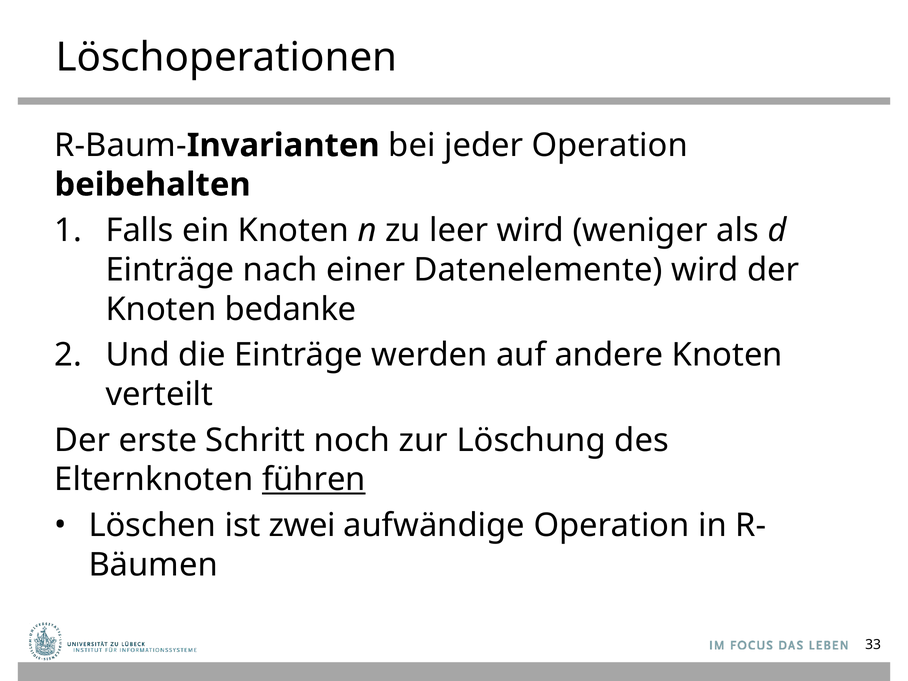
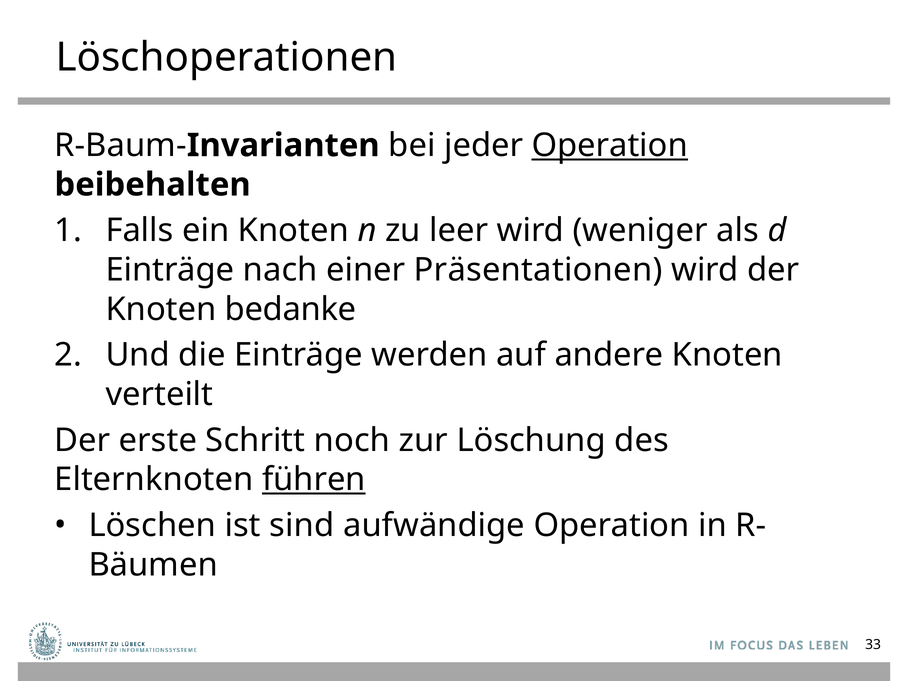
Operation at (610, 145) underline: none -> present
Datenelemente: Datenelemente -> Präsentationen
zwei: zwei -> sind
